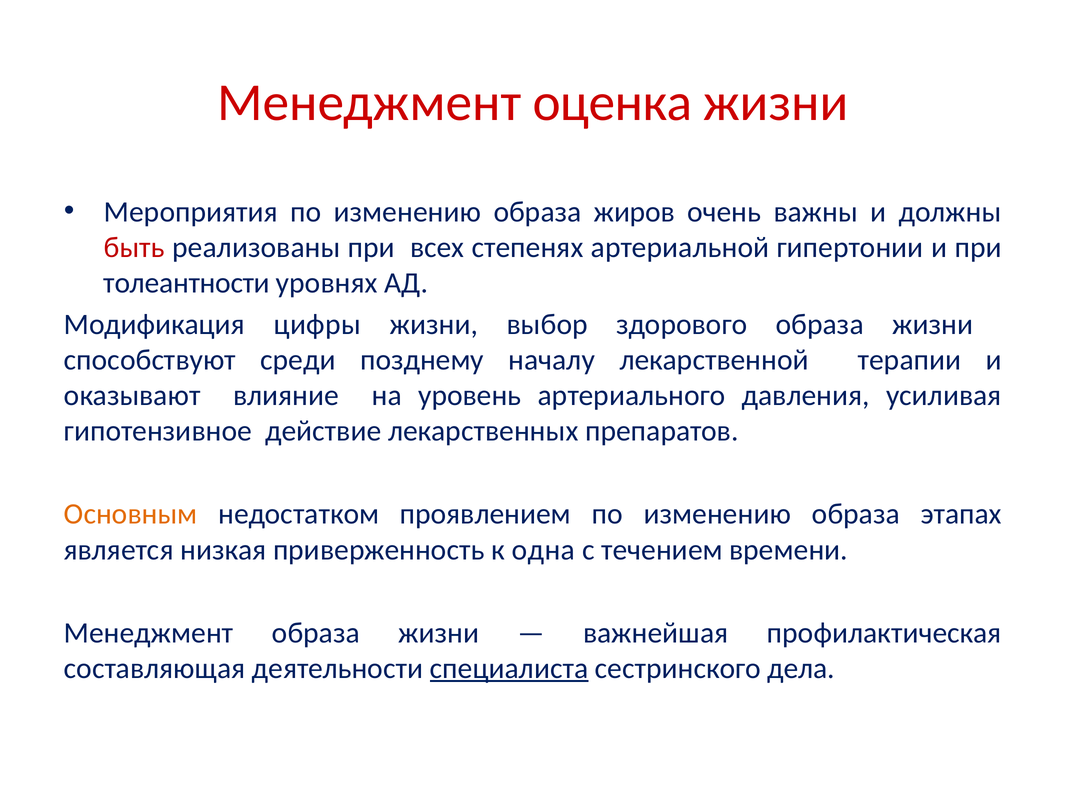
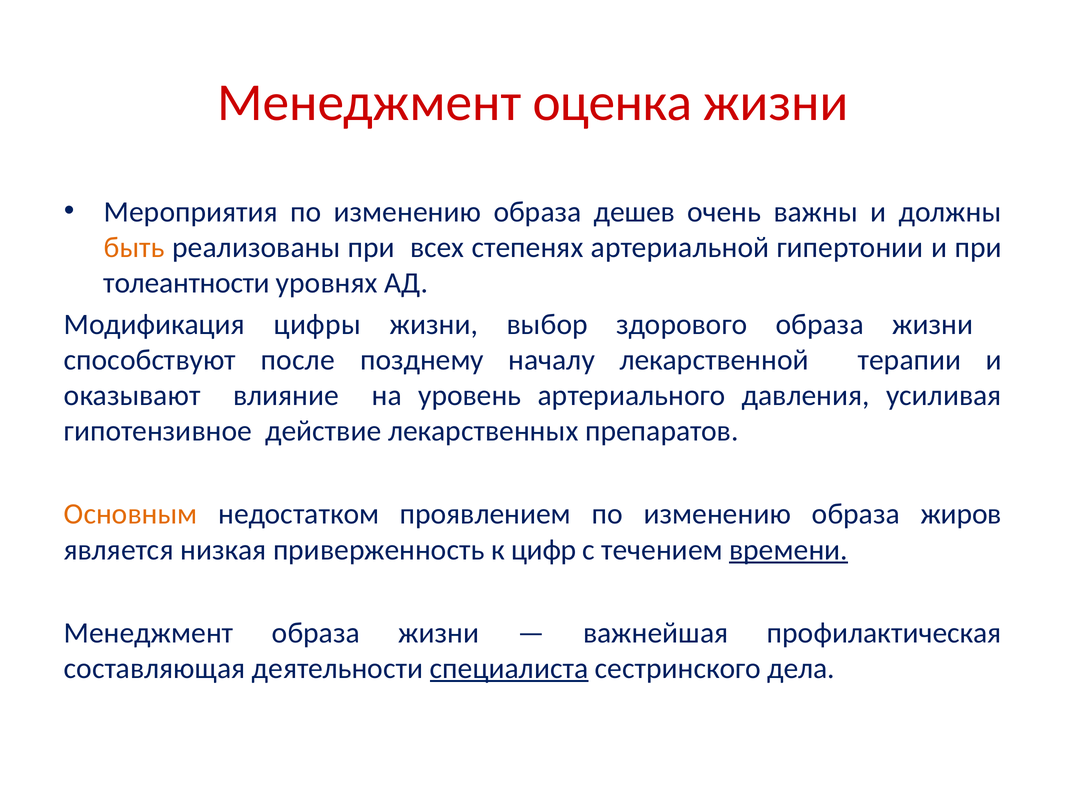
жиров: жиров -> дешев
быть colour: red -> orange
среди: среди -> после
этапах: этапах -> жиров
одна: одна -> цифр
времени underline: none -> present
